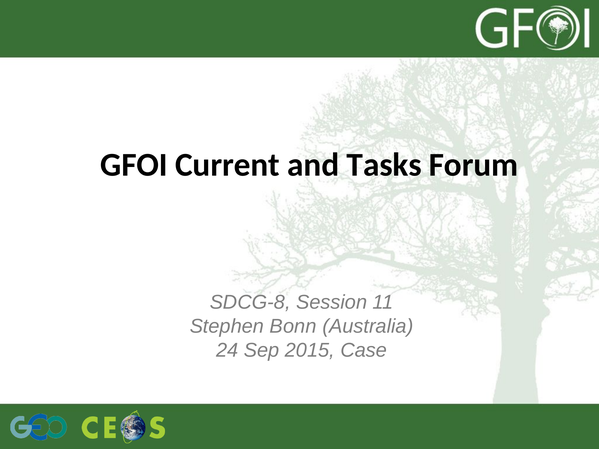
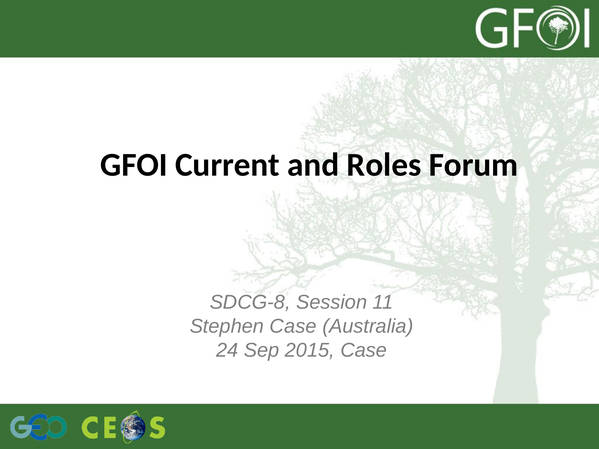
Tasks: Tasks -> Roles
Stephen Bonn: Bonn -> Case
